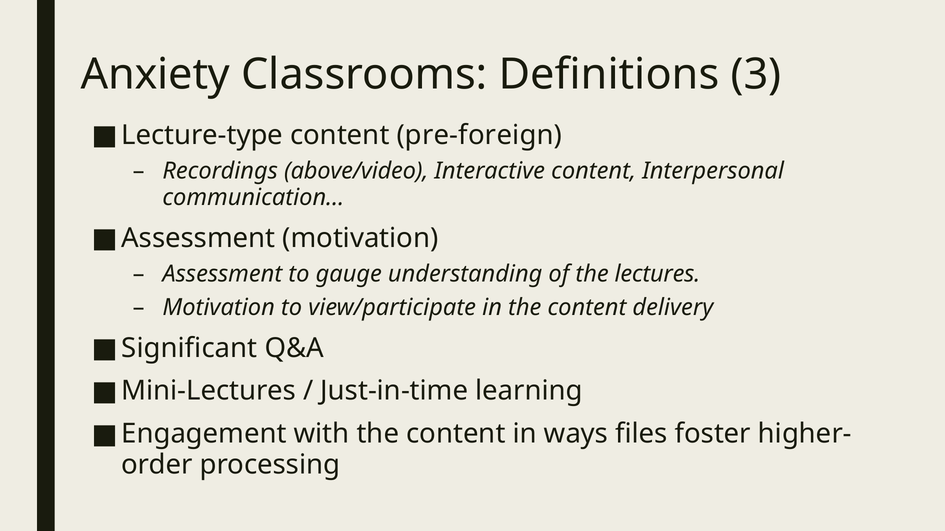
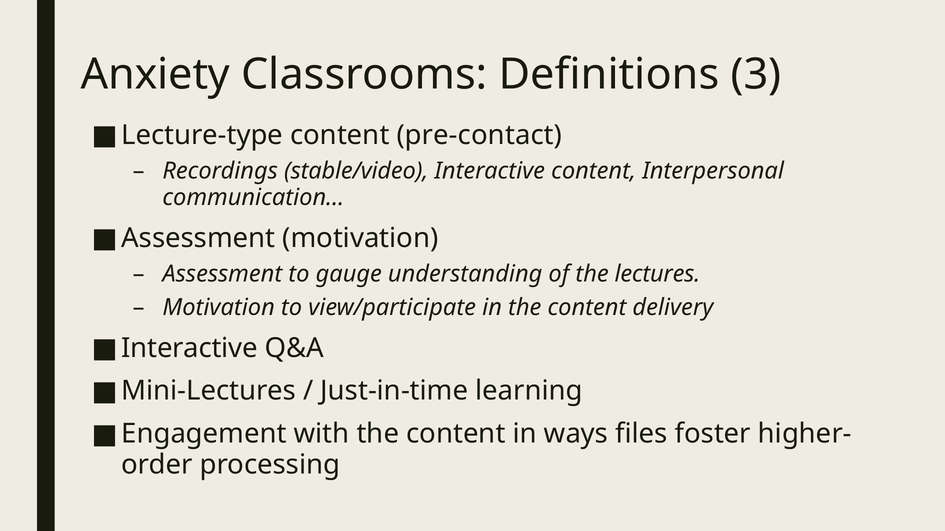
pre-foreign: pre-foreign -> pre-contact
above/video: above/video -> stable/video
Significant at (189, 348): Significant -> Interactive
